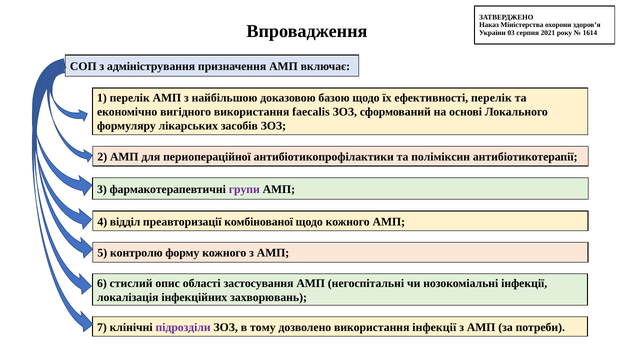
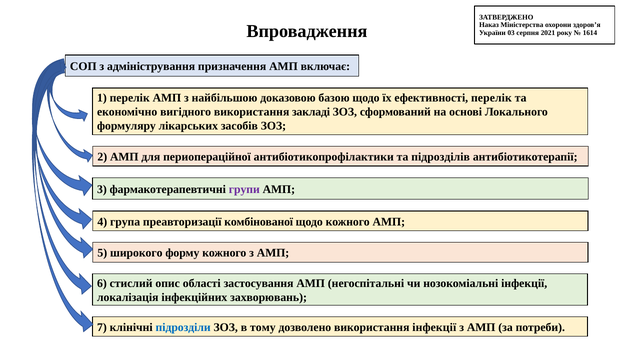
faecalis: faecalis -> закладі
поліміксин: поліміксин -> підрозділів
відділ: відділ -> група
контролю: контролю -> широкого
підрозділи colour: purple -> blue
